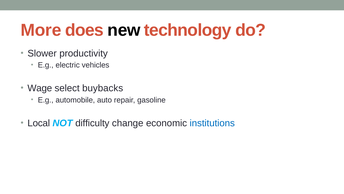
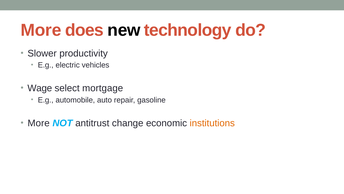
buybacks: buybacks -> mortgage
Local at (39, 123): Local -> More
difficulty: difficulty -> antitrust
institutions colour: blue -> orange
